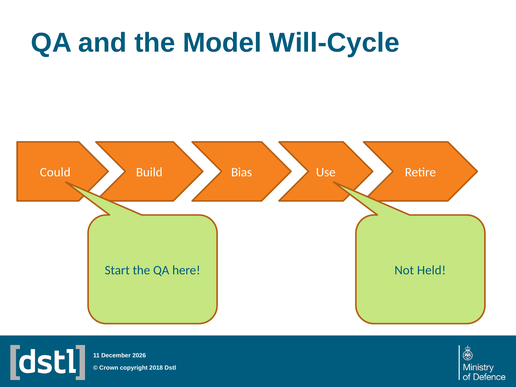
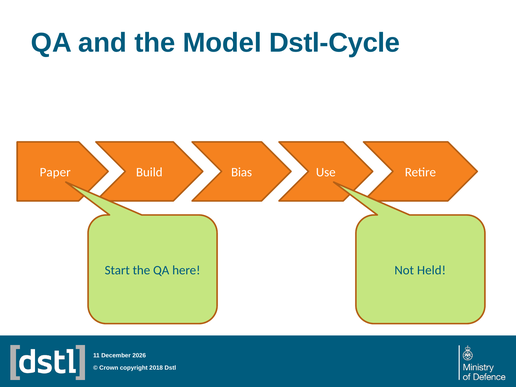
Will-Cycle: Will-Cycle -> Dstl-Cycle
Could: Could -> Paper
